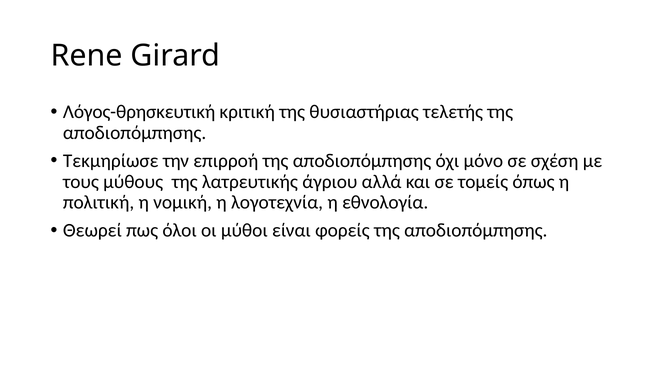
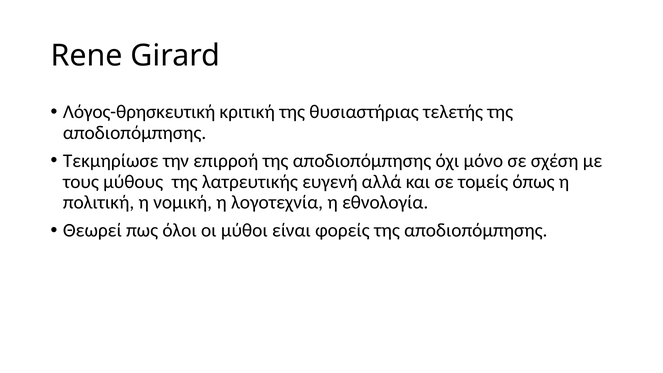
άγριου: άγριου -> ευγενή
